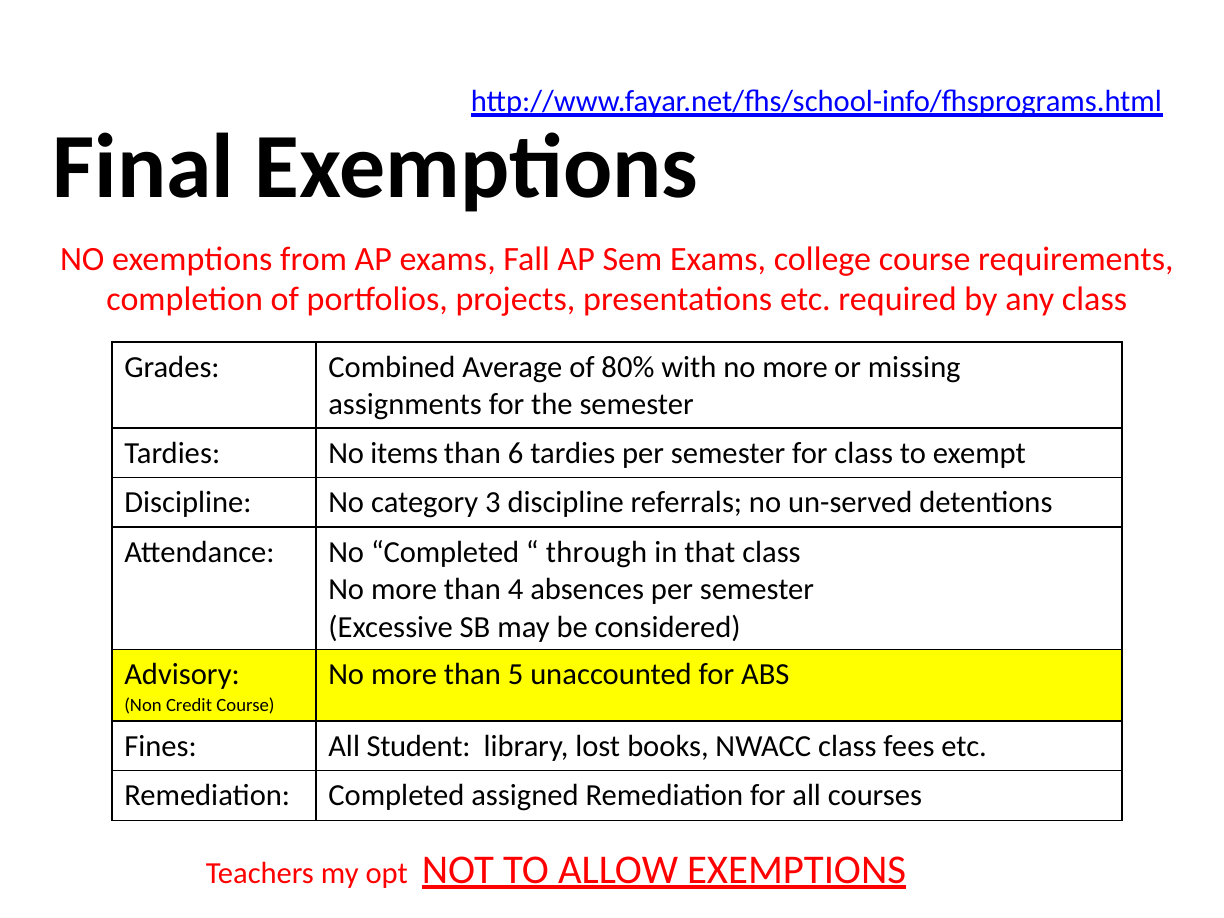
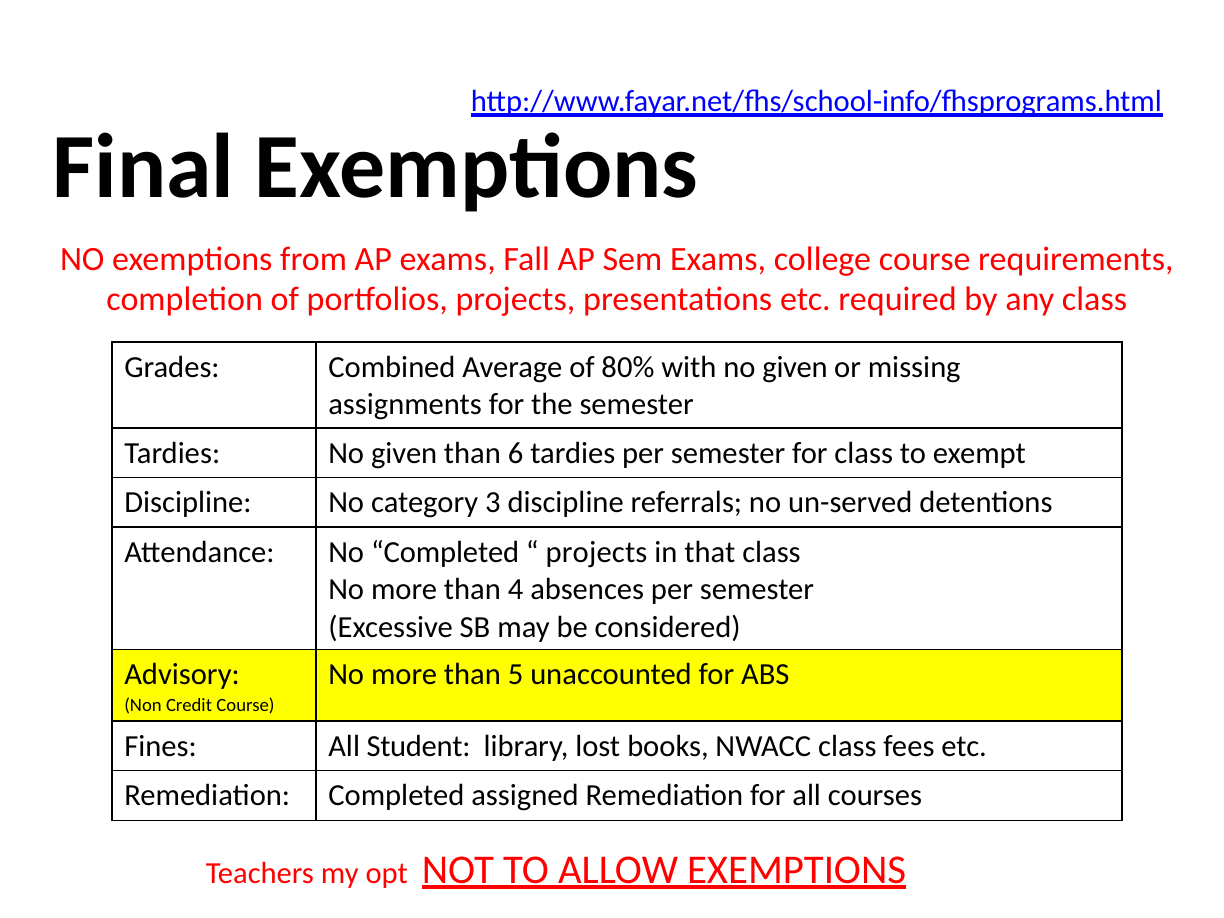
with no more: more -> given
Tardies No items: items -> given
through at (596, 552): through -> projects
